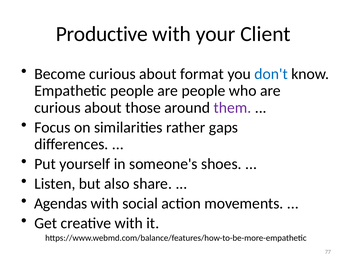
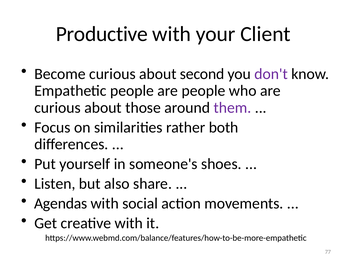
format: format -> second
don't colour: blue -> purple
gaps: gaps -> both
